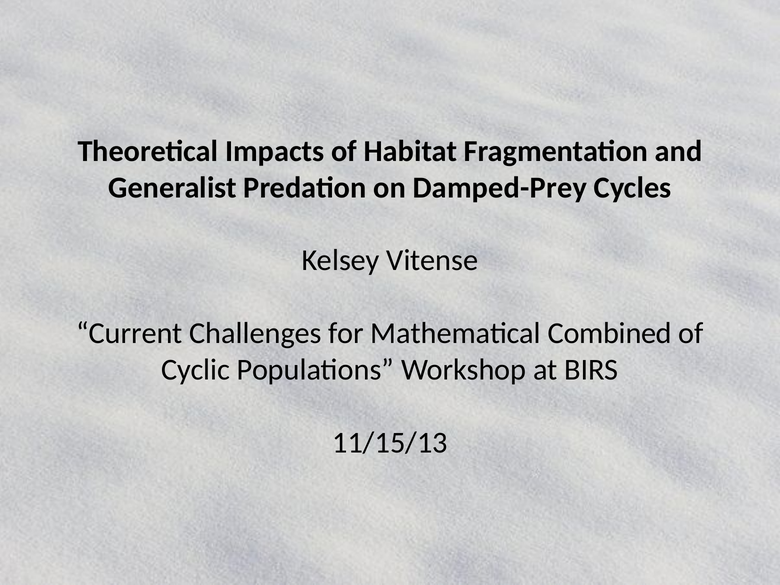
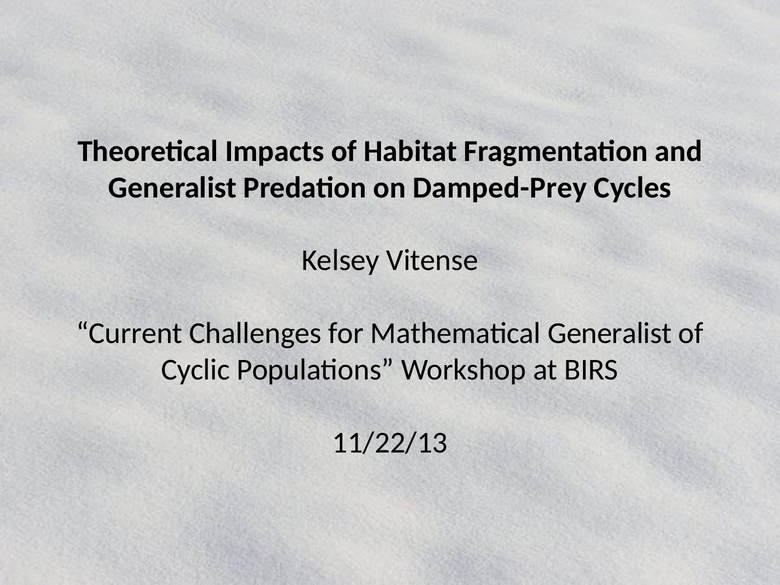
Mathematical Combined: Combined -> Generalist
11/15/13: 11/15/13 -> 11/22/13
